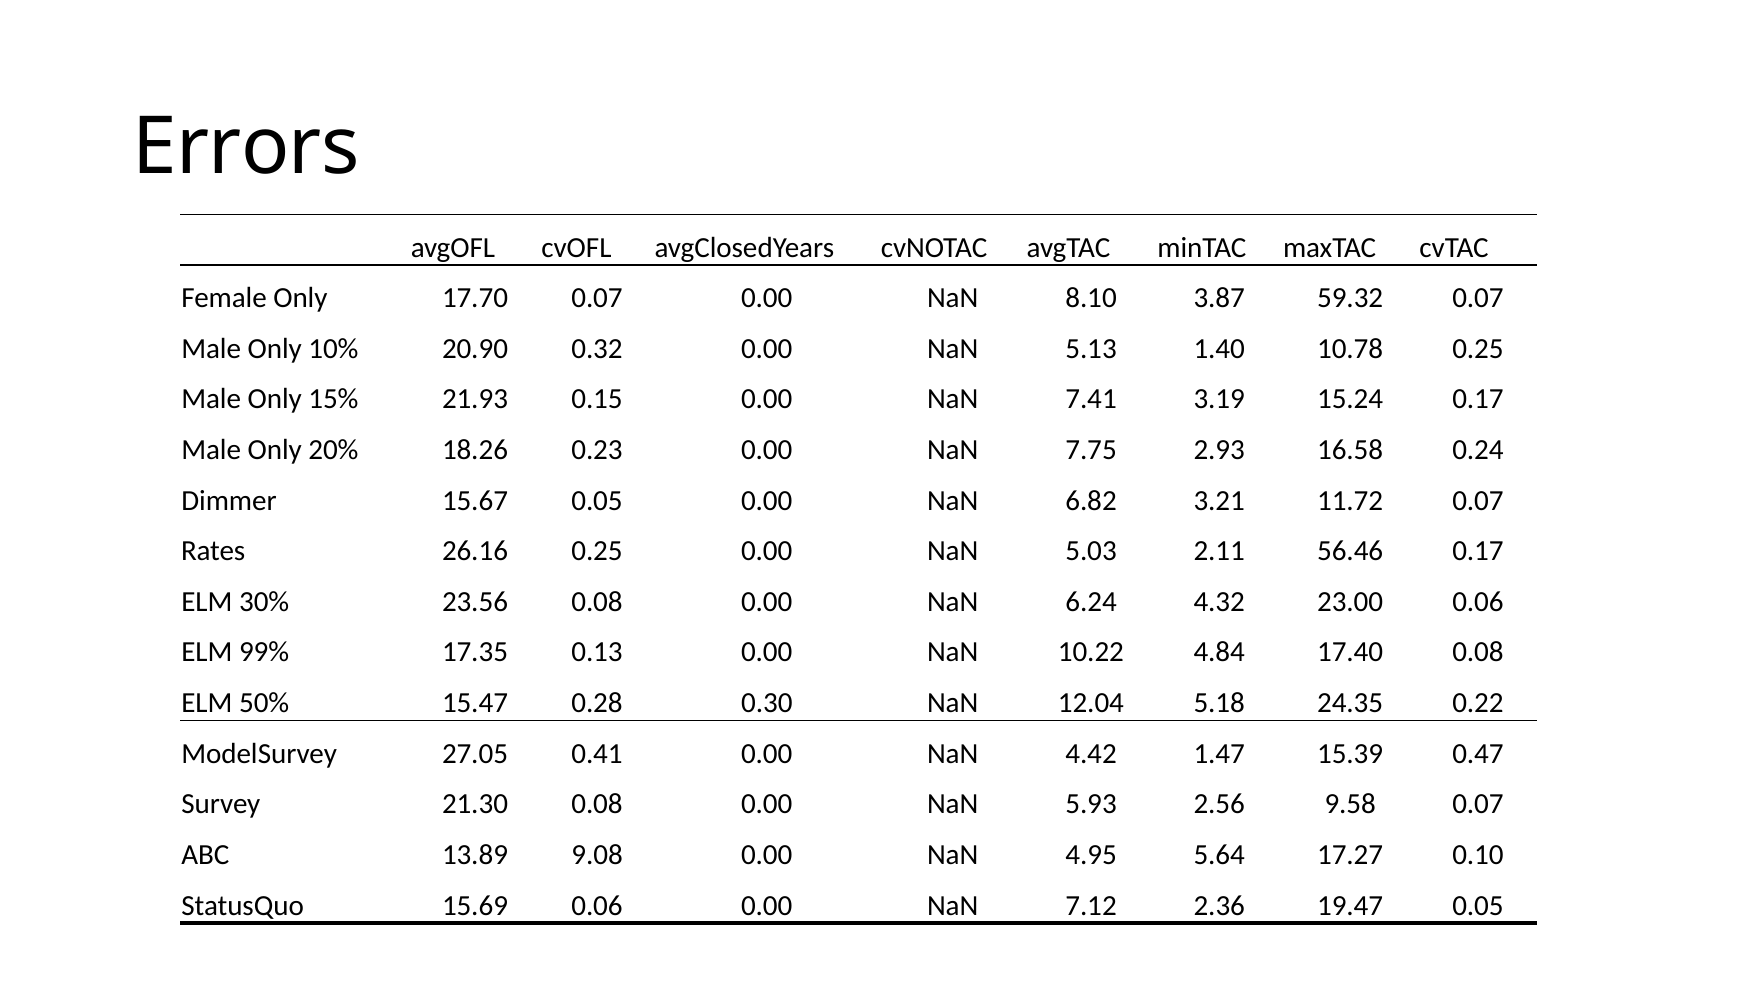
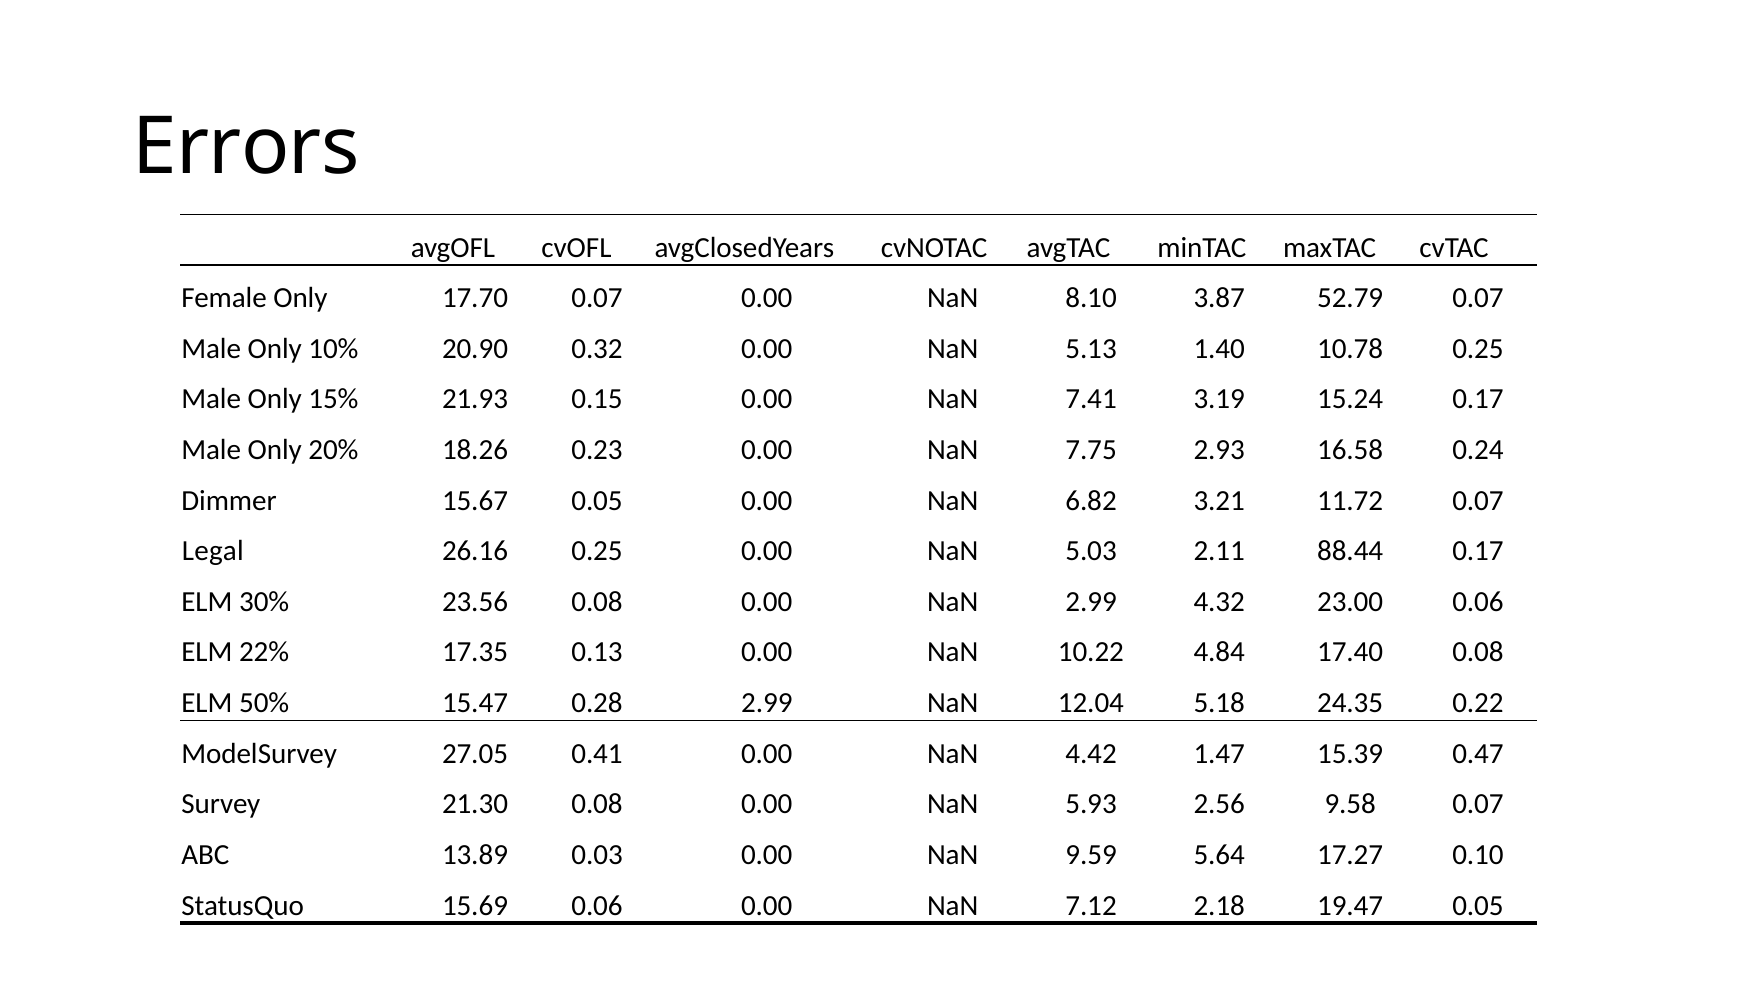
59.32: 59.32 -> 52.79
Rates: Rates -> Legal
56.46: 56.46 -> 88.44
NaN 6.24: 6.24 -> 2.99
99%: 99% -> 22%
0.28 0.30: 0.30 -> 2.99
9.08: 9.08 -> 0.03
4.95: 4.95 -> 9.59
2.36: 2.36 -> 2.18
